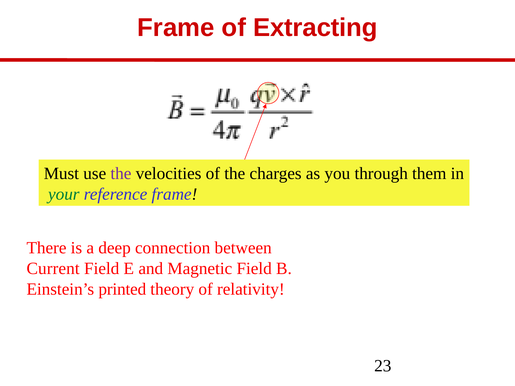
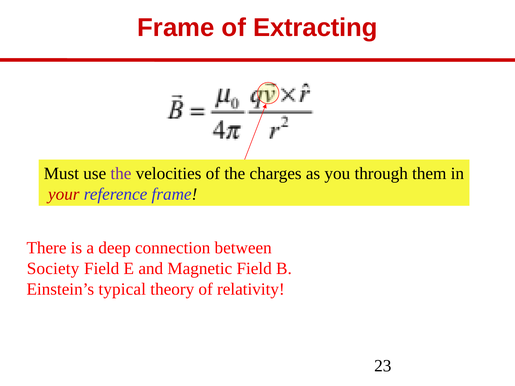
your colour: green -> red
Current: Current -> Society
printed: printed -> typical
